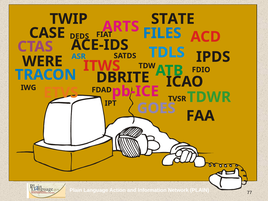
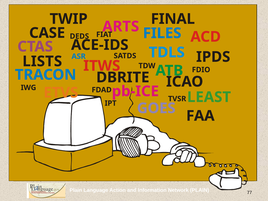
STATE: STATE -> FINAL
WERE: WERE -> LISTS
TDWR: TDWR -> LEAST
